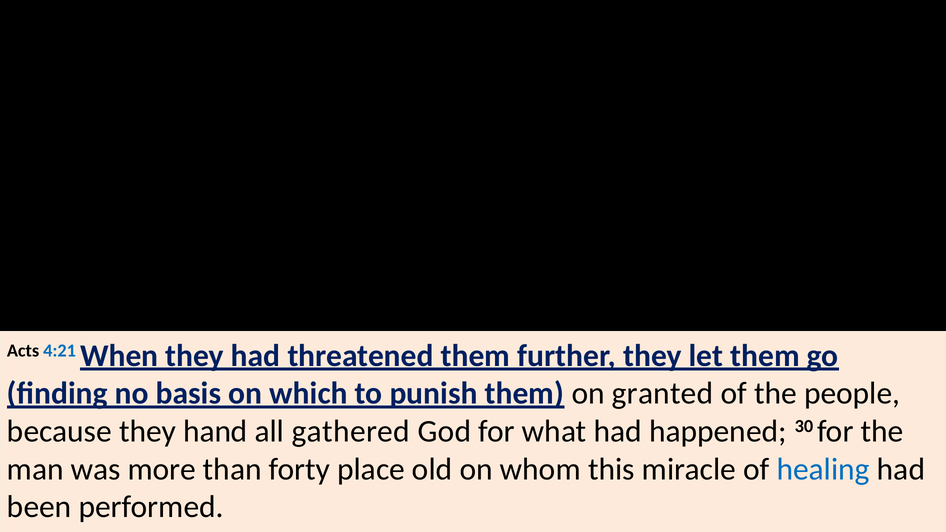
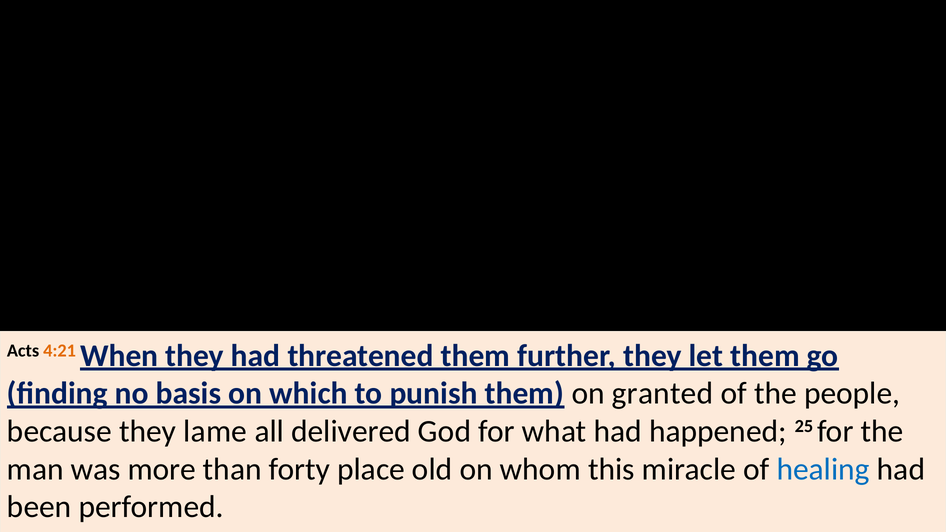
4:21 colour: blue -> orange
hand: hand -> lame
gathered: gathered -> delivered
30: 30 -> 25
